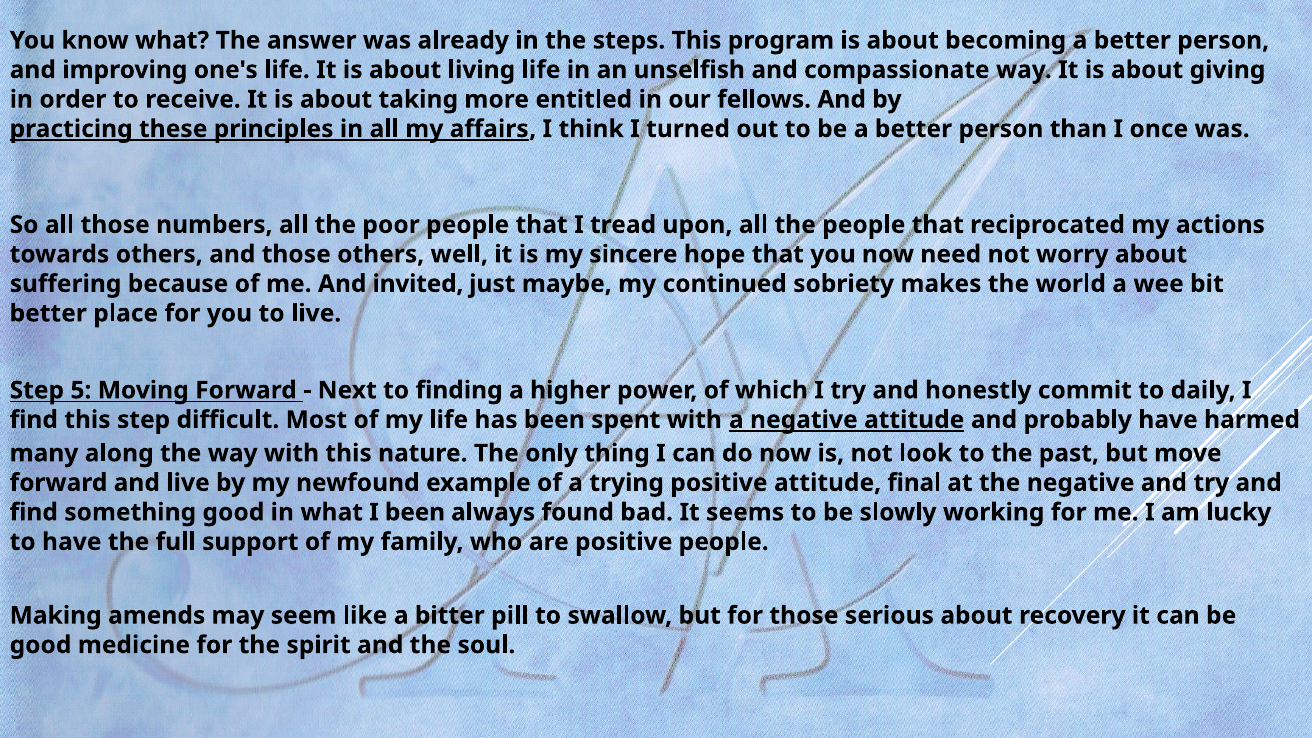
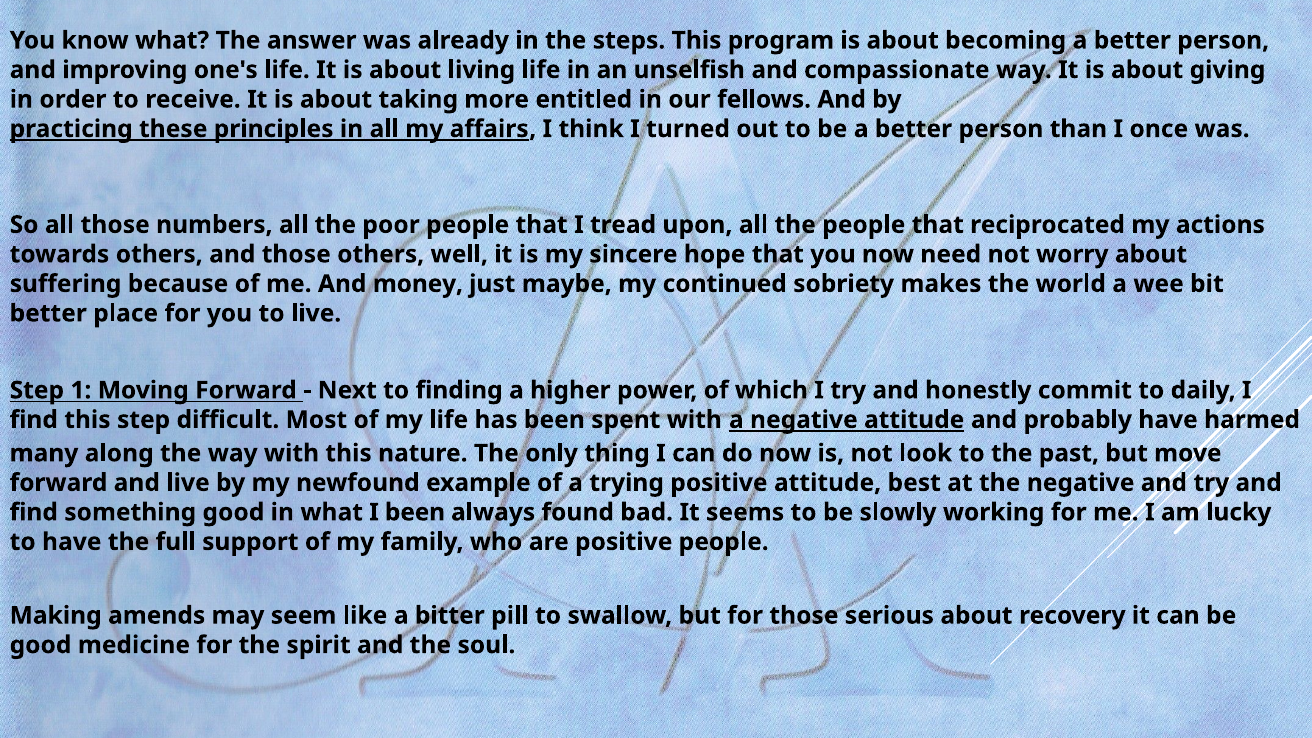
invited: invited -> money
5: 5 -> 1
final: final -> best
